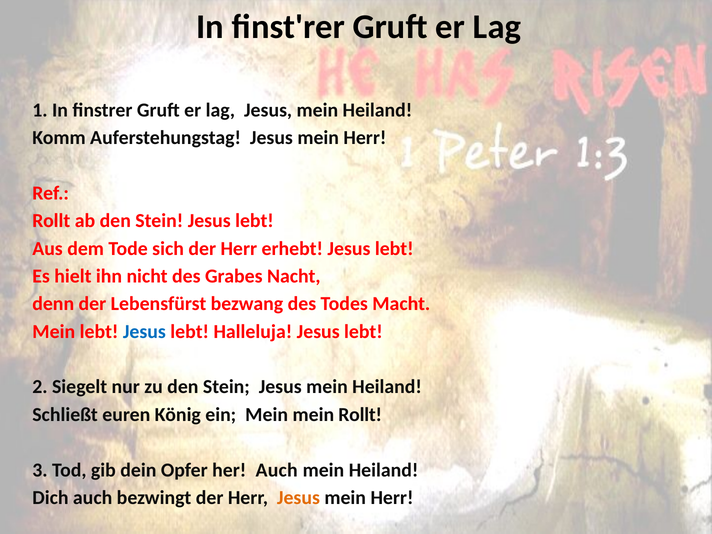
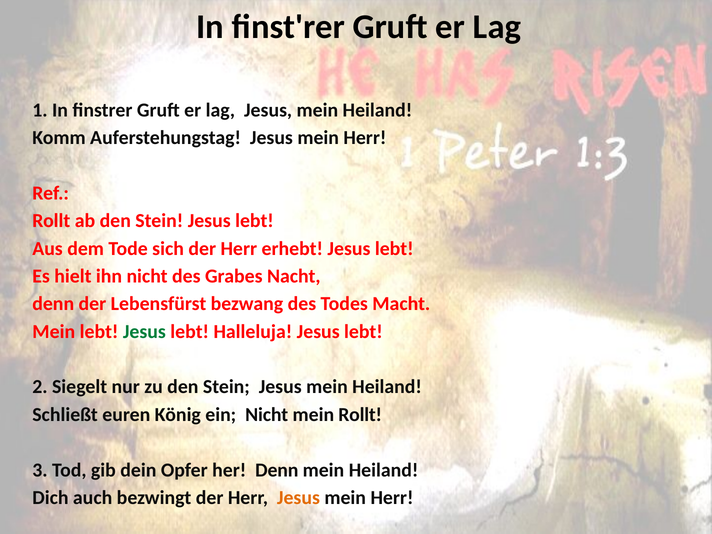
Jesus at (144, 332) colour: blue -> green
ein Mein: Mein -> Nicht
her Auch: Auch -> Denn
